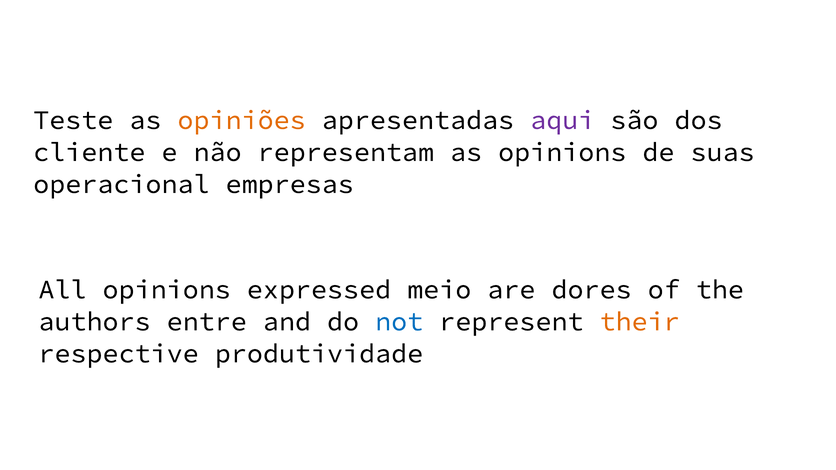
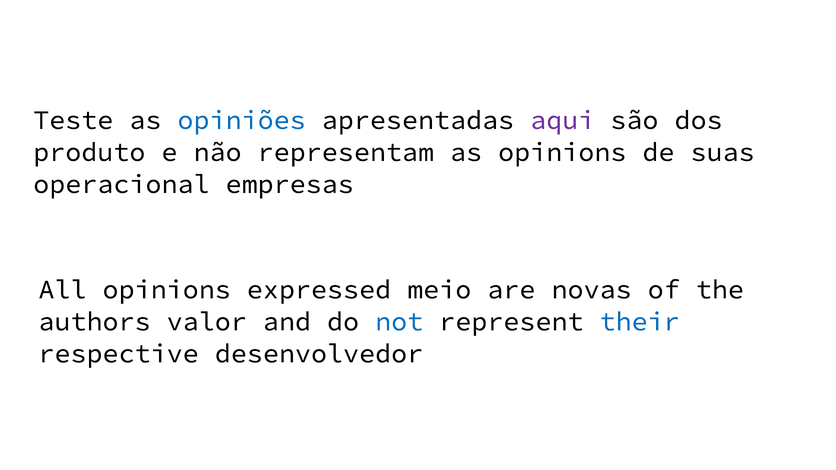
opiniões colour: orange -> blue
cliente: cliente -> produto
dores: dores -> novas
entre: entre -> valor
their colour: orange -> blue
produtividade: produtividade -> desenvolvedor
